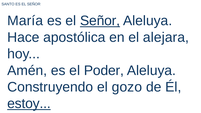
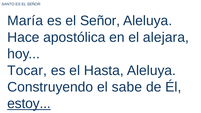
Señor at (100, 21) underline: present -> none
Amén: Amén -> Tocar
Poder: Poder -> Hasta
gozo: gozo -> sabe
